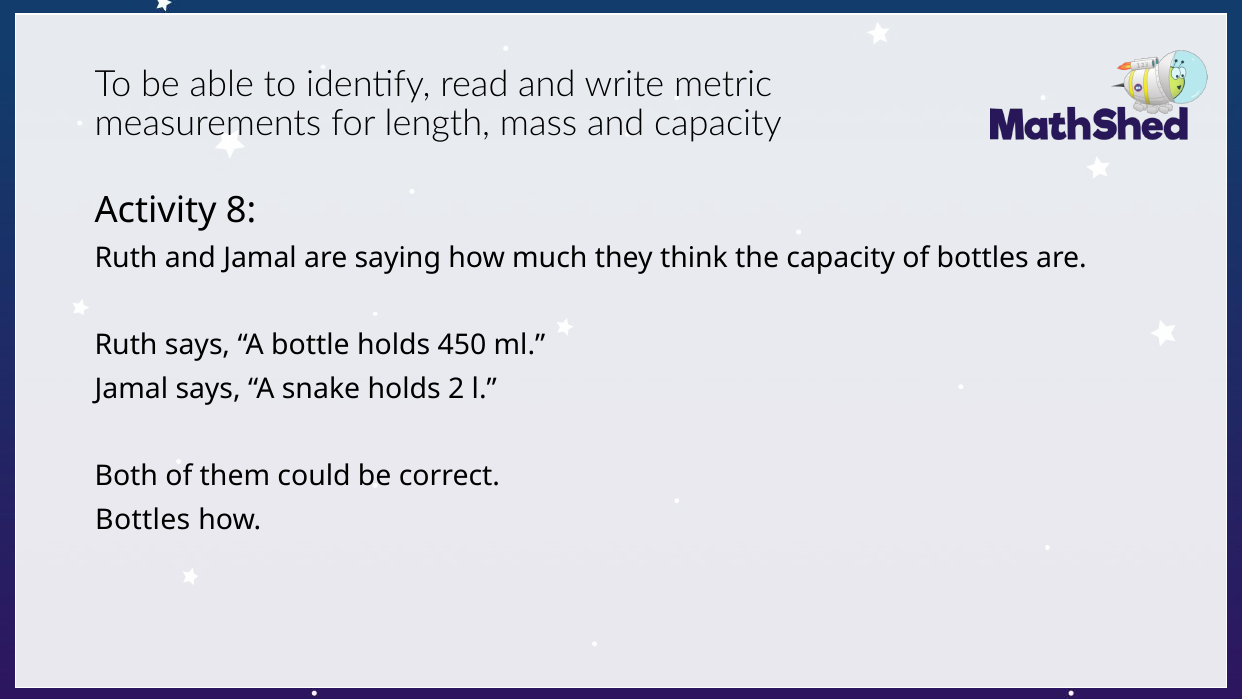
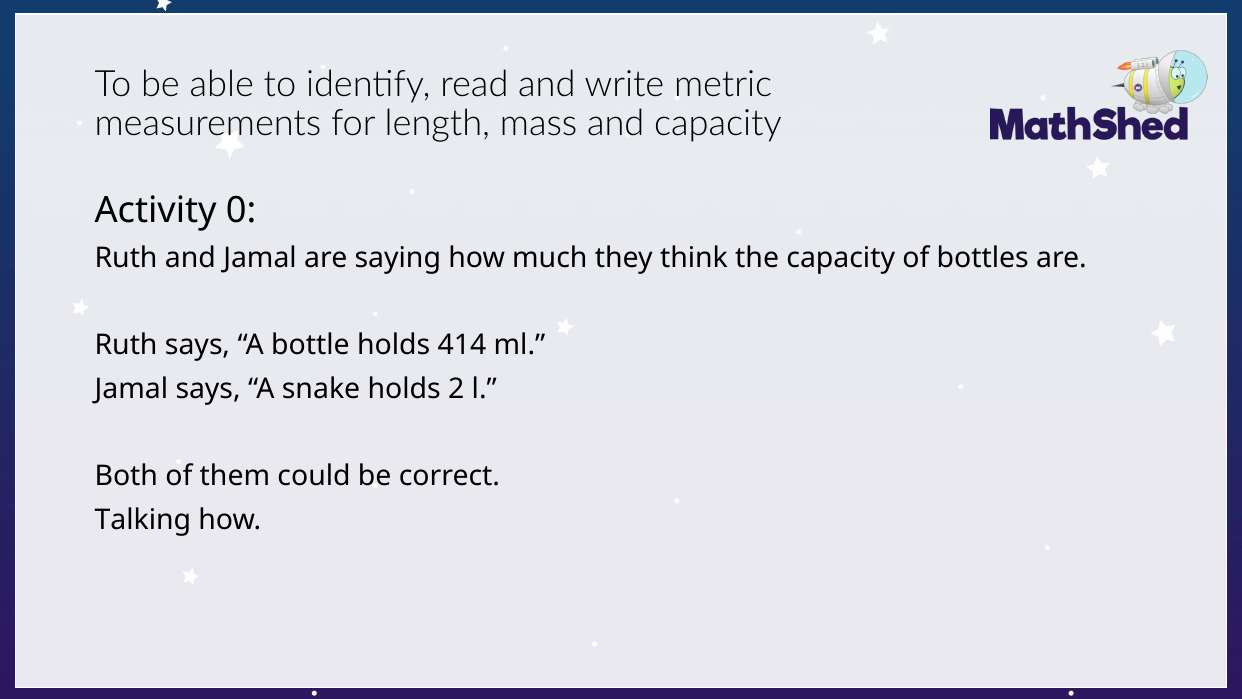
8: 8 -> 0
450: 450 -> 414
Bottles at (143, 520): Bottles -> Talking
